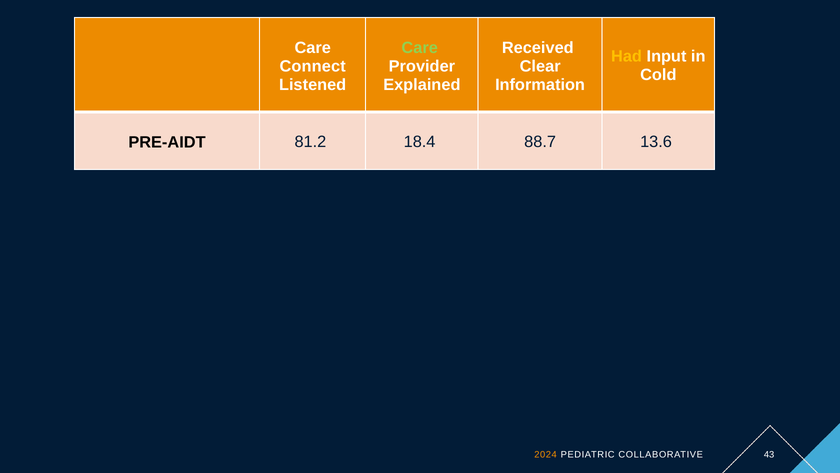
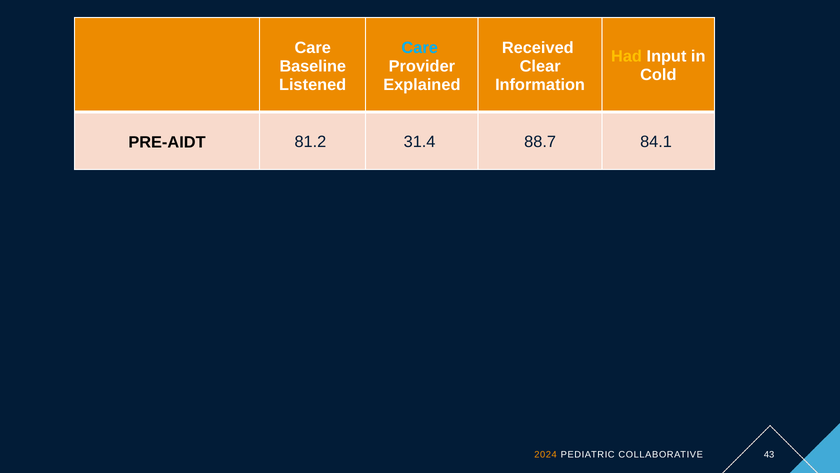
Care at (420, 48) colour: light green -> light blue
Connect: Connect -> Baseline
18.4: 18.4 -> 31.4
13.6: 13.6 -> 84.1
